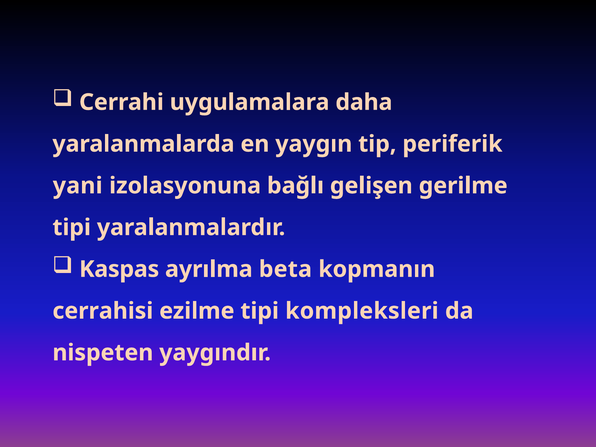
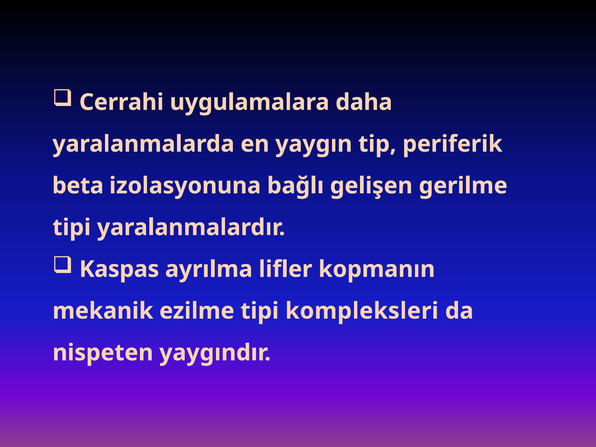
yani: yani -> beta
beta: beta -> lifler
cerrahisi: cerrahisi -> mekanik
